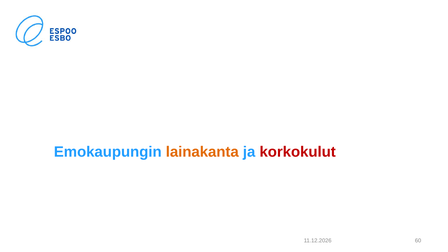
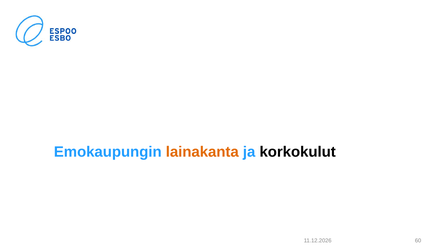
korkokulut colour: red -> black
